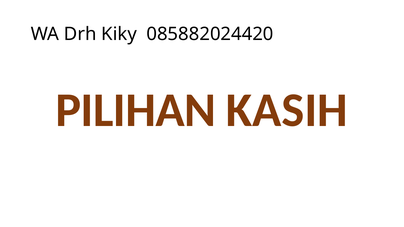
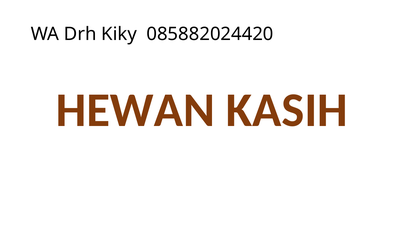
PILIHAN: PILIHAN -> HEWAN
